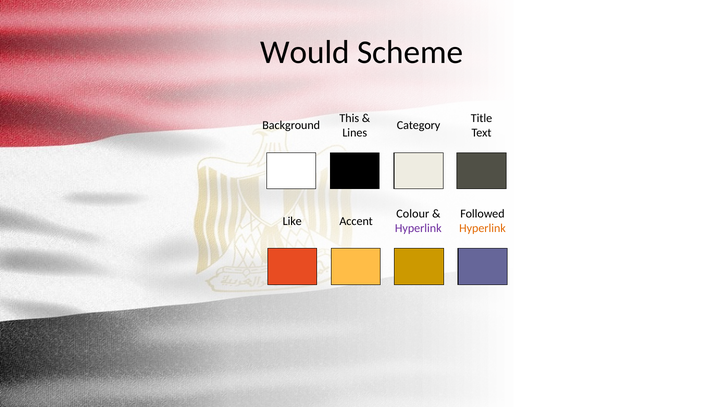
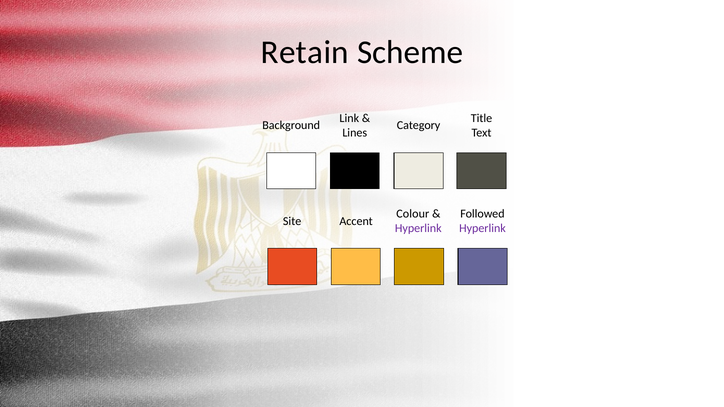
Would: Would -> Retain
This: This -> Link
Like: Like -> Site
Hyperlink at (482, 228) colour: orange -> purple
